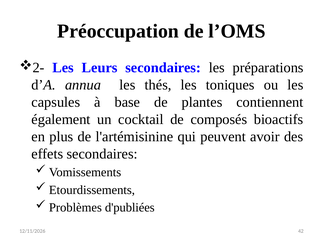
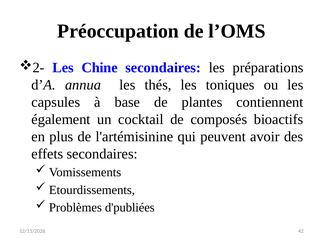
Leurs: Leurs -> Chine
